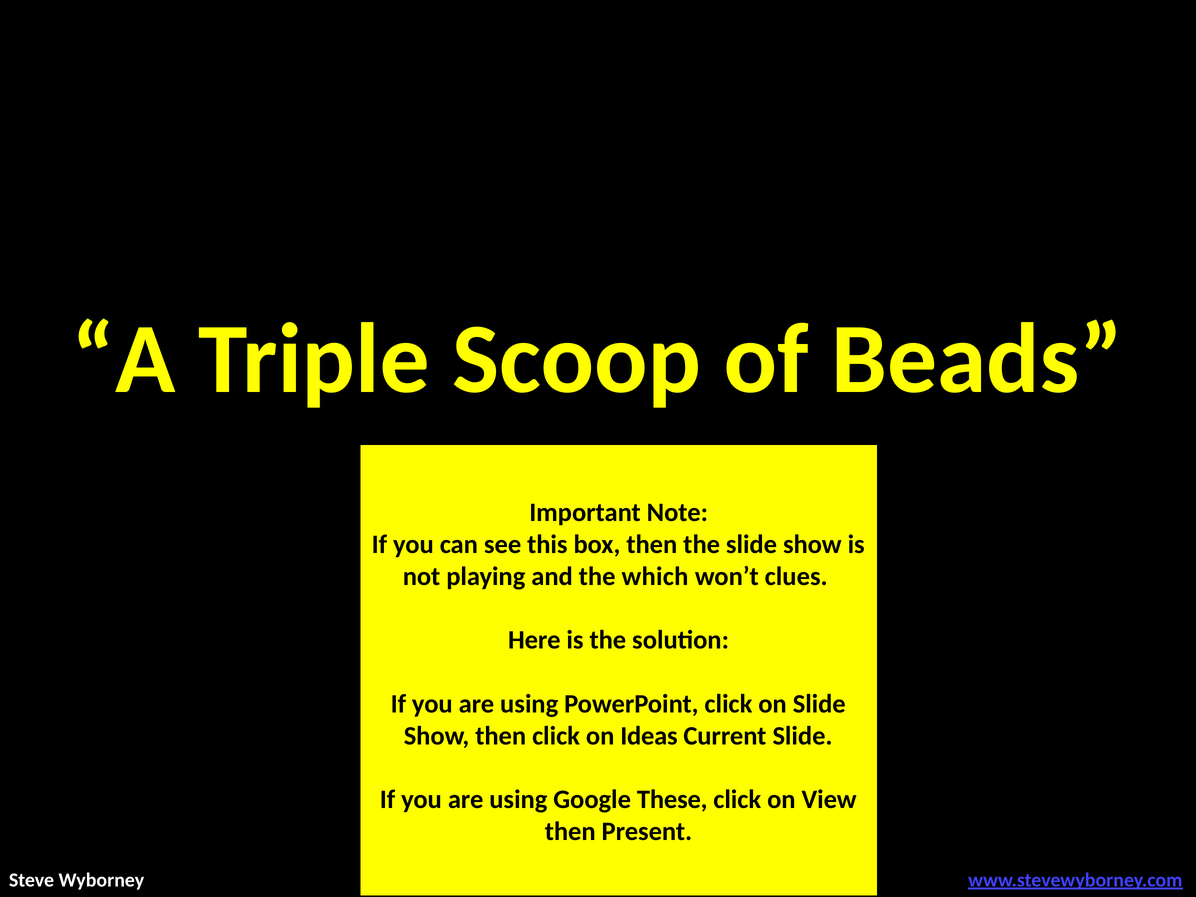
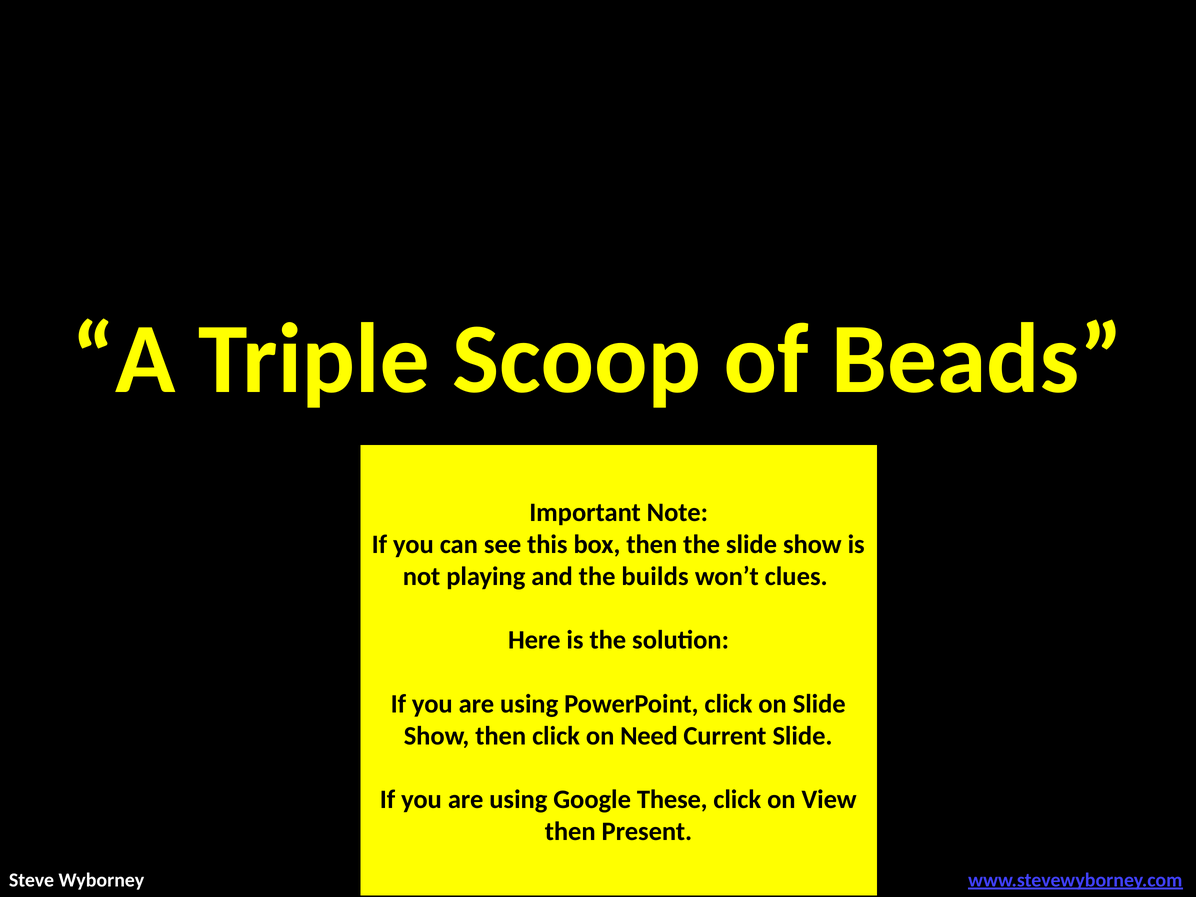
which: which -> builds
Ideas: Ideas -> Need
